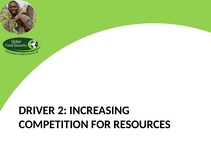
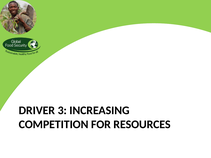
2: 2 -> 3
